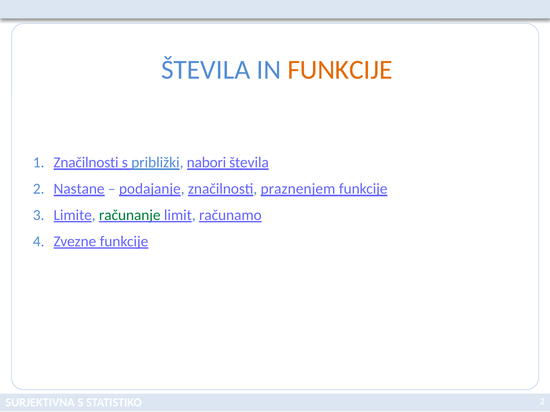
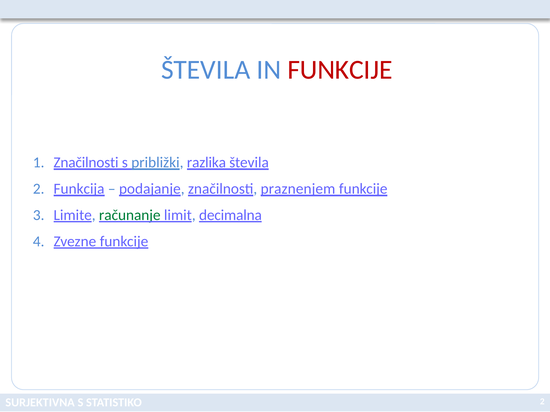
FUNKCIJE at (340, 70) colour: orange -> red
nabori: nabori -> razlika
Nastane: Nastane -> Funkcija
računamo: računamo -> decimalna
